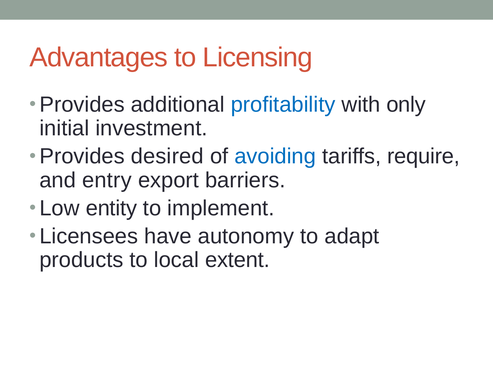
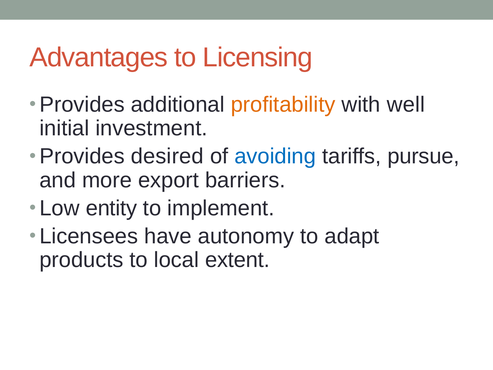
profitability colour: blue -> orange
only: only -> well
require: require -> pursue
entry: entry -> more
